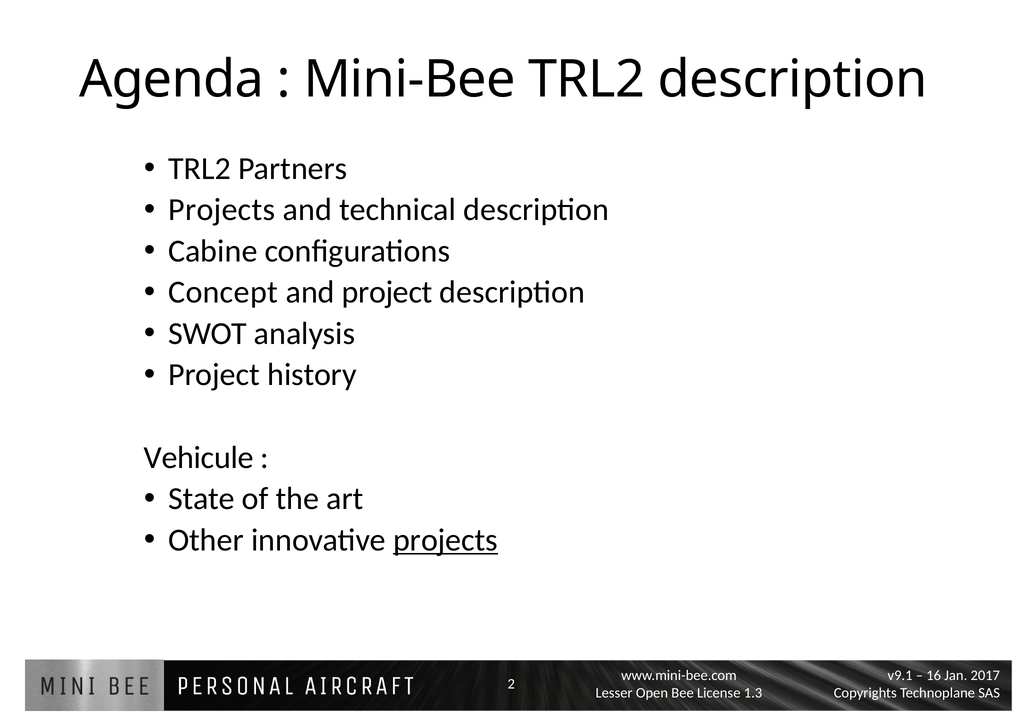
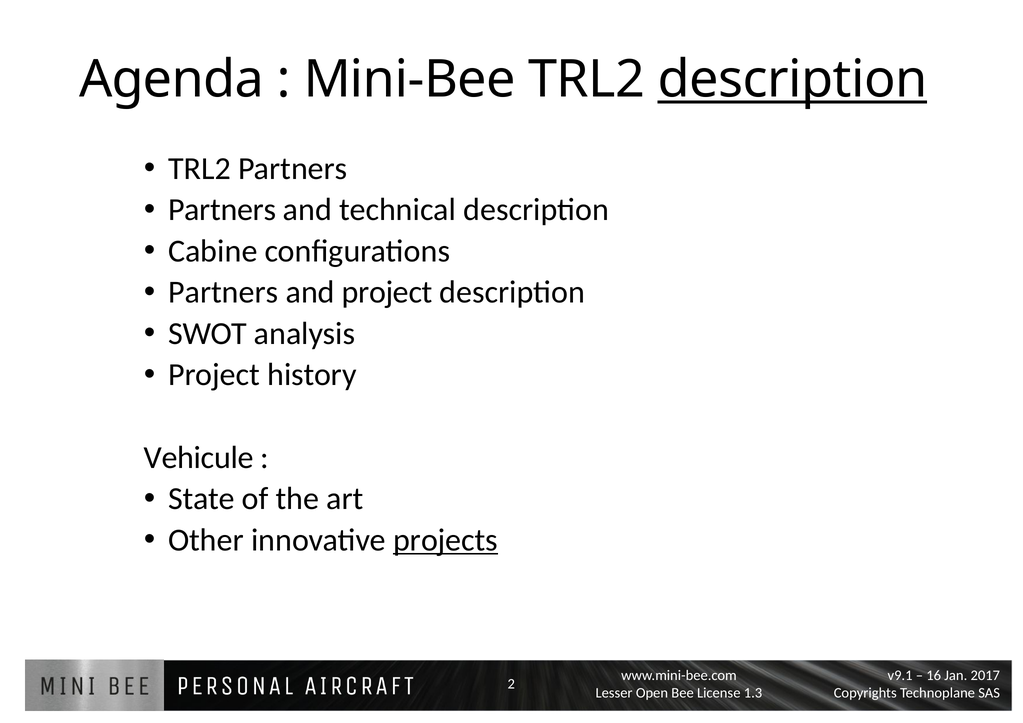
description at (793, 80) underline: none -> present
Projects at (222, 210): Projects -> Partners
Concept at (223, 292): Concept -> Partners
